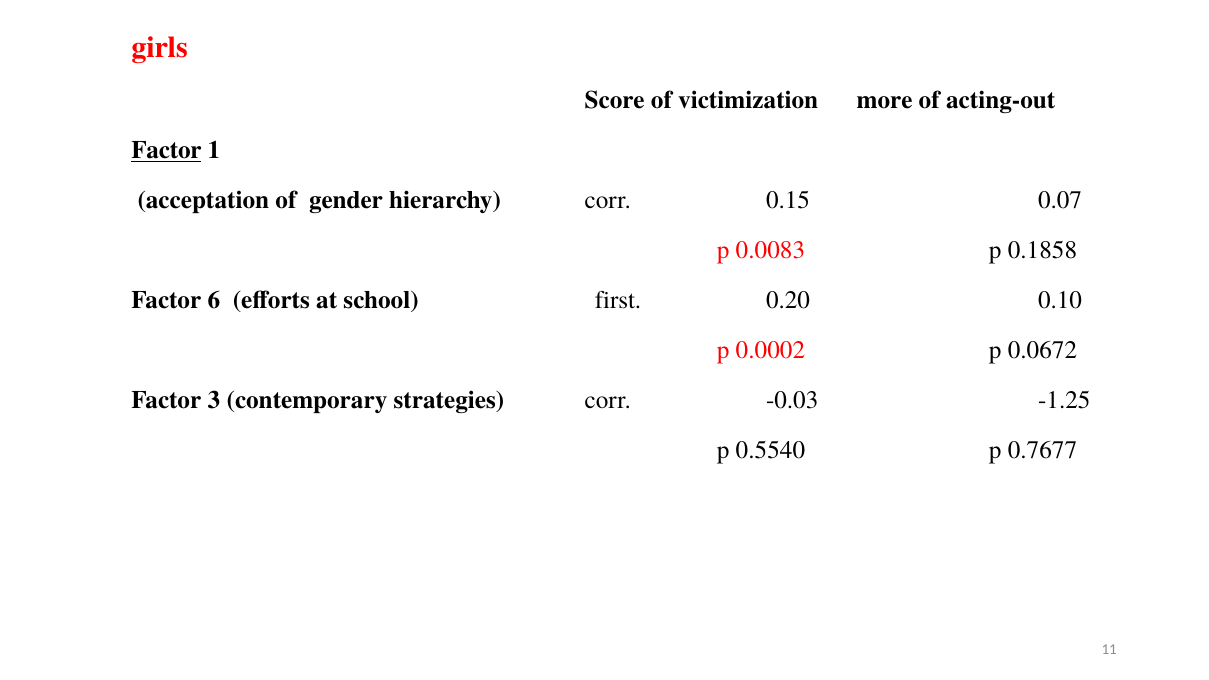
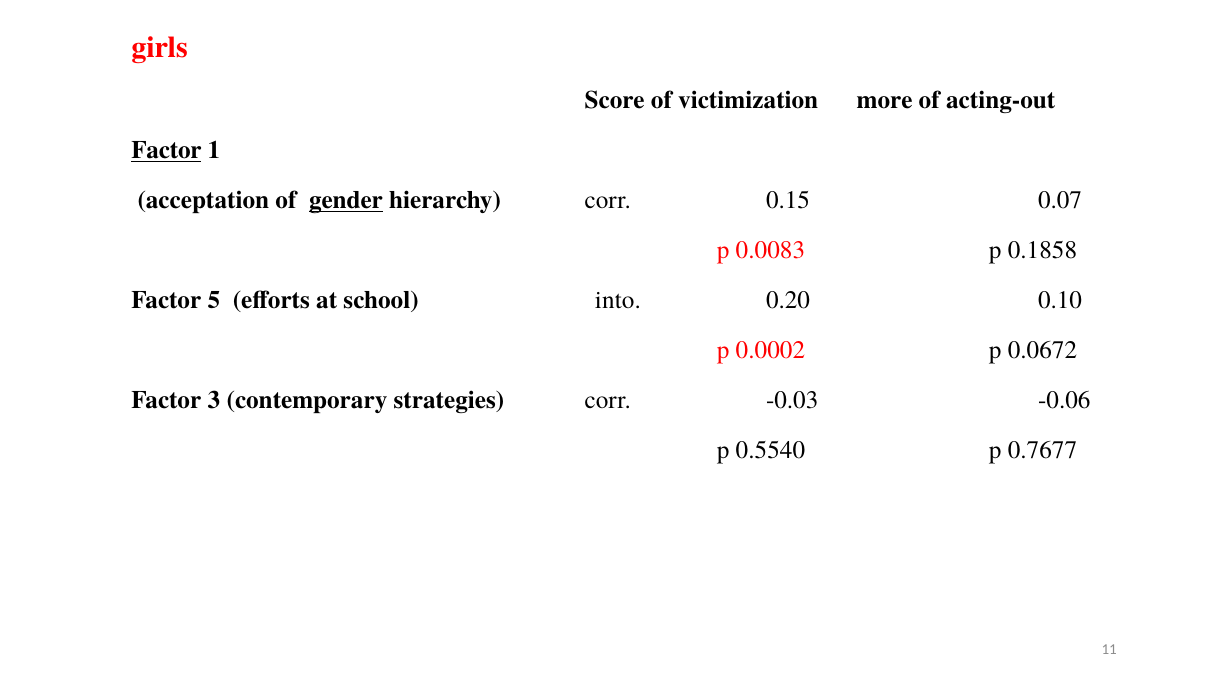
gender underline: none -> present
6: 6 -> 5
first: first -> into
-1.25: -1.25 -> -0.06
